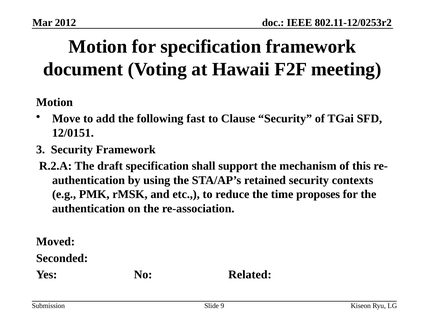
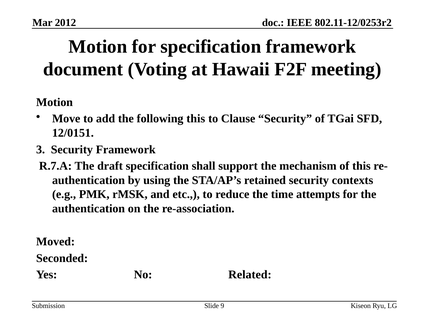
following fast: fast -> this
R.2.A: R.2.A -> R.7.A
proposes: proposes -> attempts
